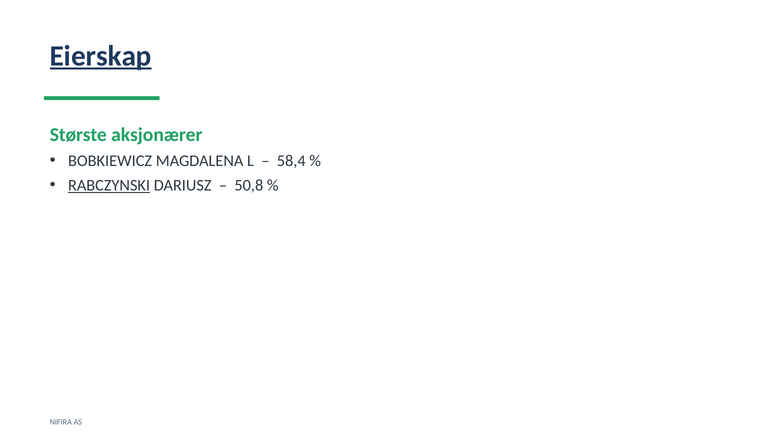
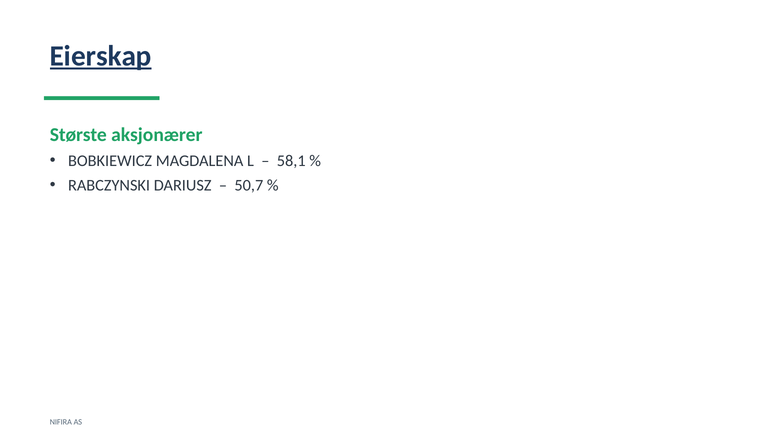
58,4: 58,4 -> 58,1
RABCZYNSKI underline: present -> none
50,8: 50,8 -> 50,7
